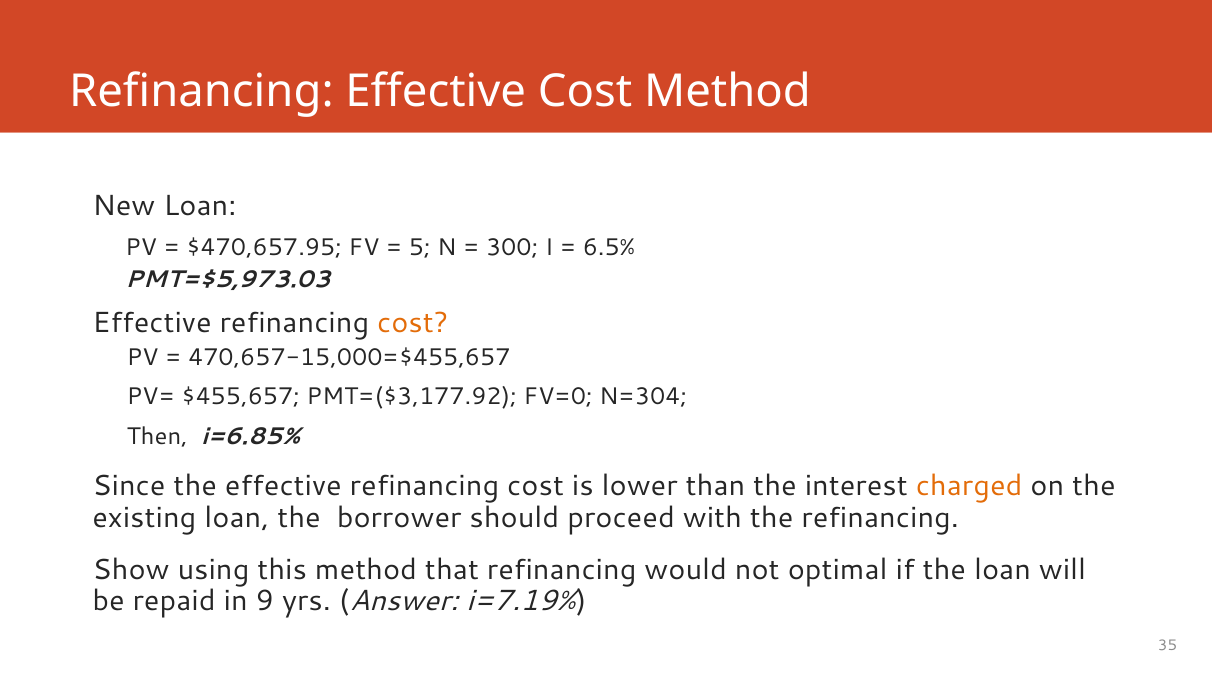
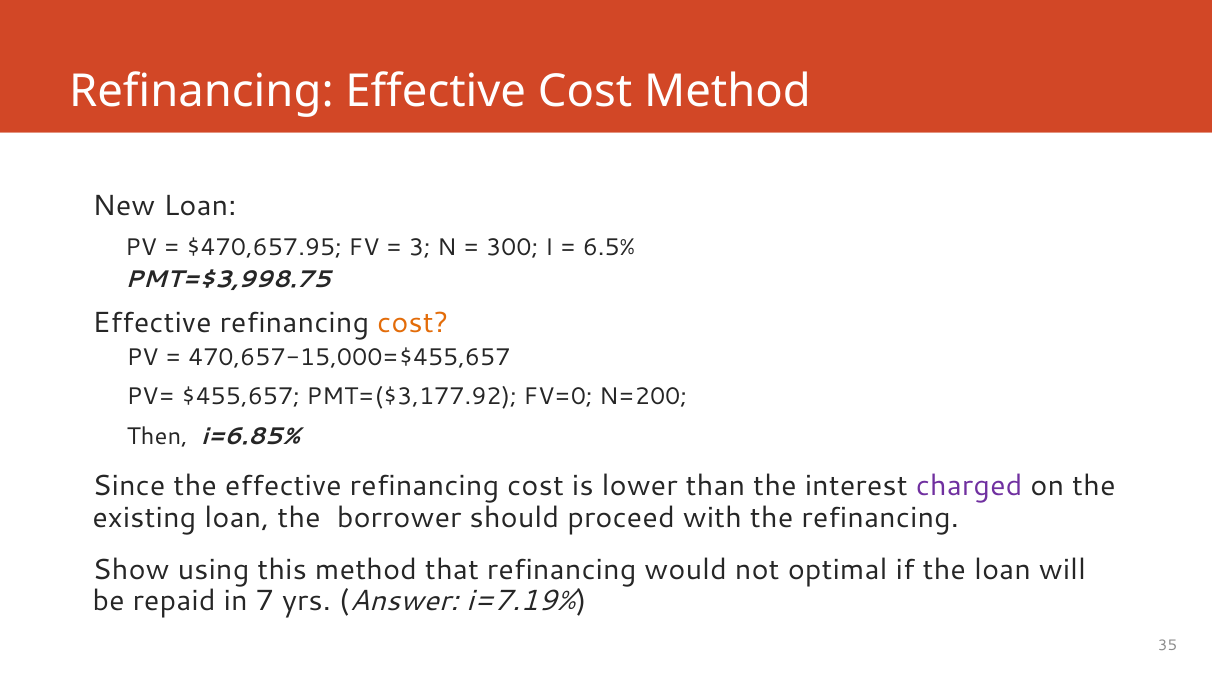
5: 5 -> 3
PMT=$5,973.03: PMT=$5,973.03 -> PMT=$3,998.75
N=304: N=304 -> N=200
charged colour: orange -> purple
9: 9 -> 7
